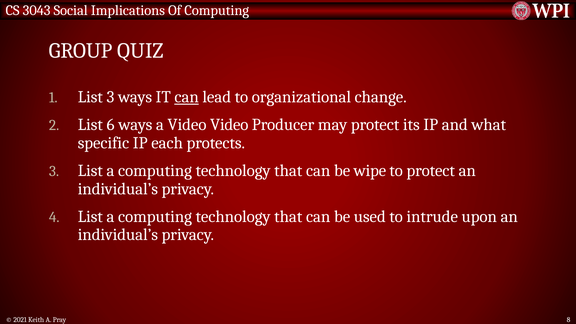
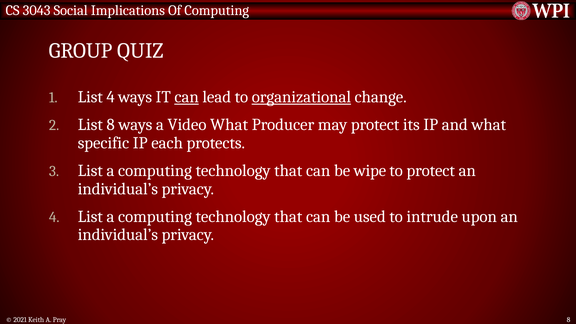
List 3: 3 -> 4
organizational underline: none -> present
List 6: 6 -> 8
Video Video: Video -> What
